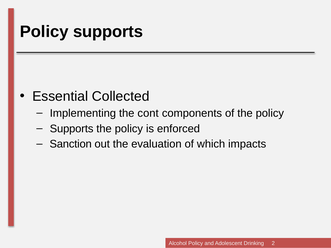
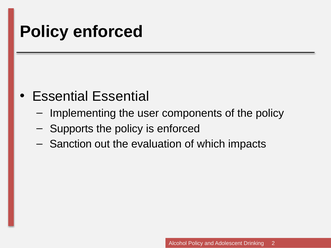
Policy supports: supports -> enforced
Essential Collected: Collected -> Essential
cont: cont -> user
